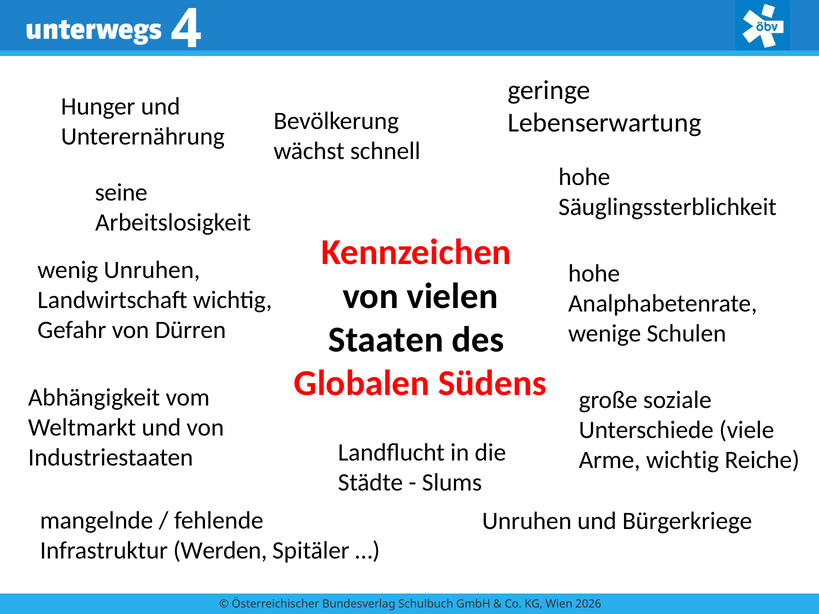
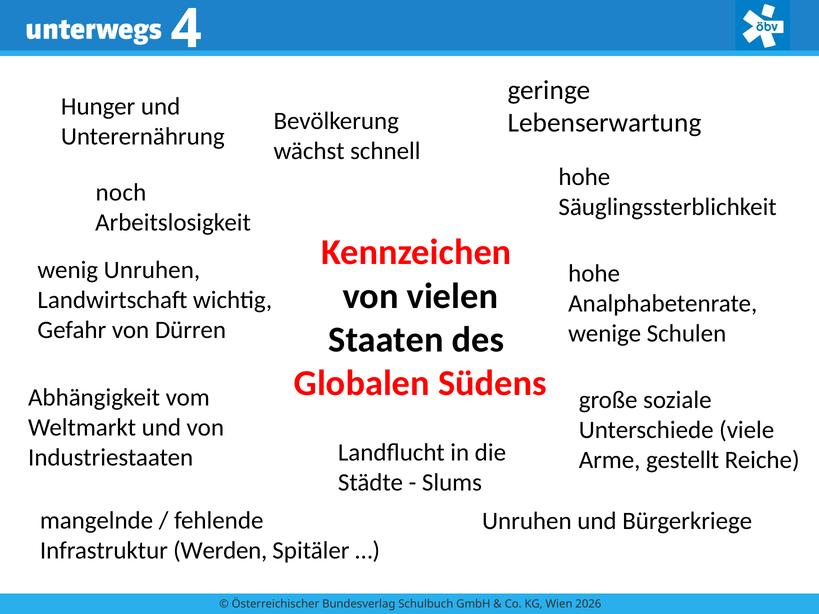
seine: seine -> noch
Arme wichtig: wichtig -> gestellt
